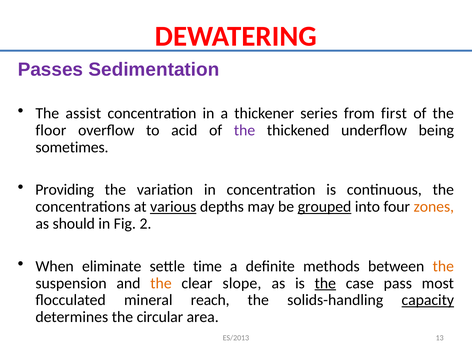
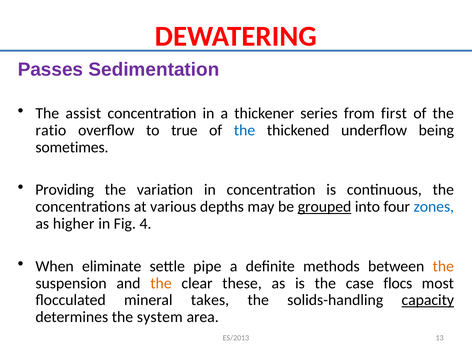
floor: floor -> ratio
acid: acid -> true
the at (245, 130) colour: purple -> blue
various underline: present -> none
zones colour: orange -> blue
should: should -> higher
2: 2 -> 4
time: time -> pipe
slope: slope -> these
the at (325, 283) underline: present -> none
pass: pass -> flocs
reach: reach -> takes
circular: circular -> system
